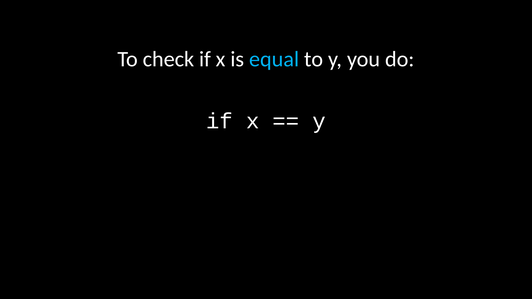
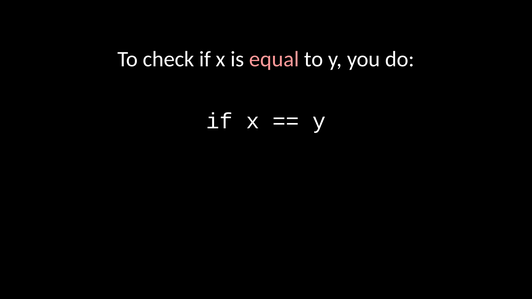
equal colour: light blue -> pink
